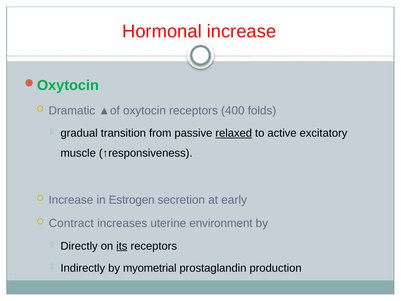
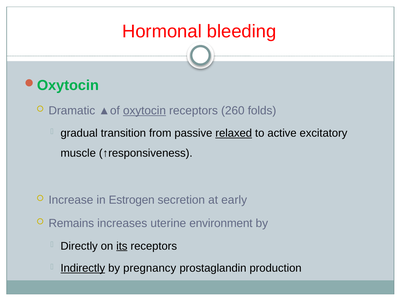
Hormonal increase: increase -> bleeding
oxytocin underline: none -> present
400: 400 -> 260
Contract: Contract -> Remains
Indirectly underline: none -> present
myometrial: myometrial -> pregnancy
